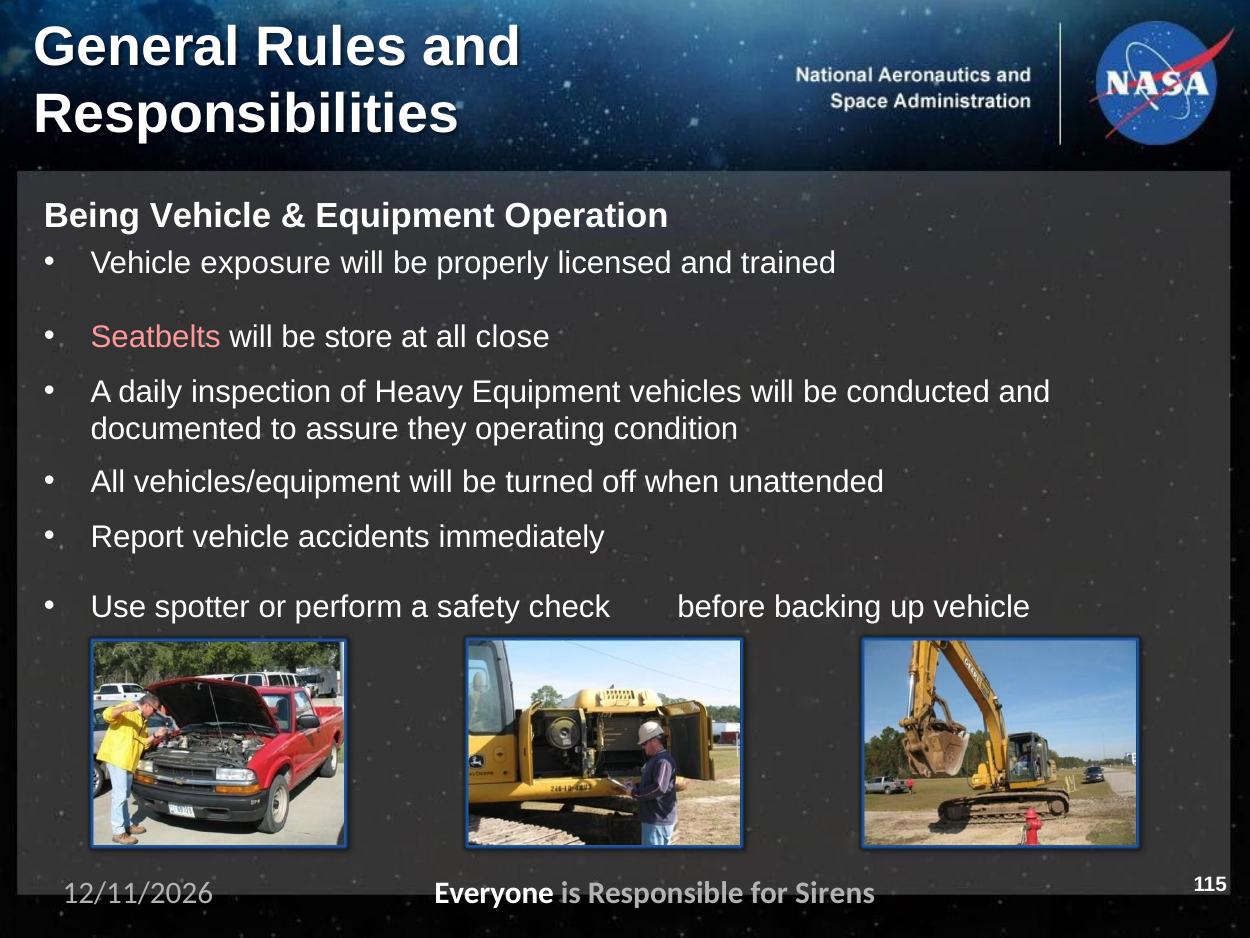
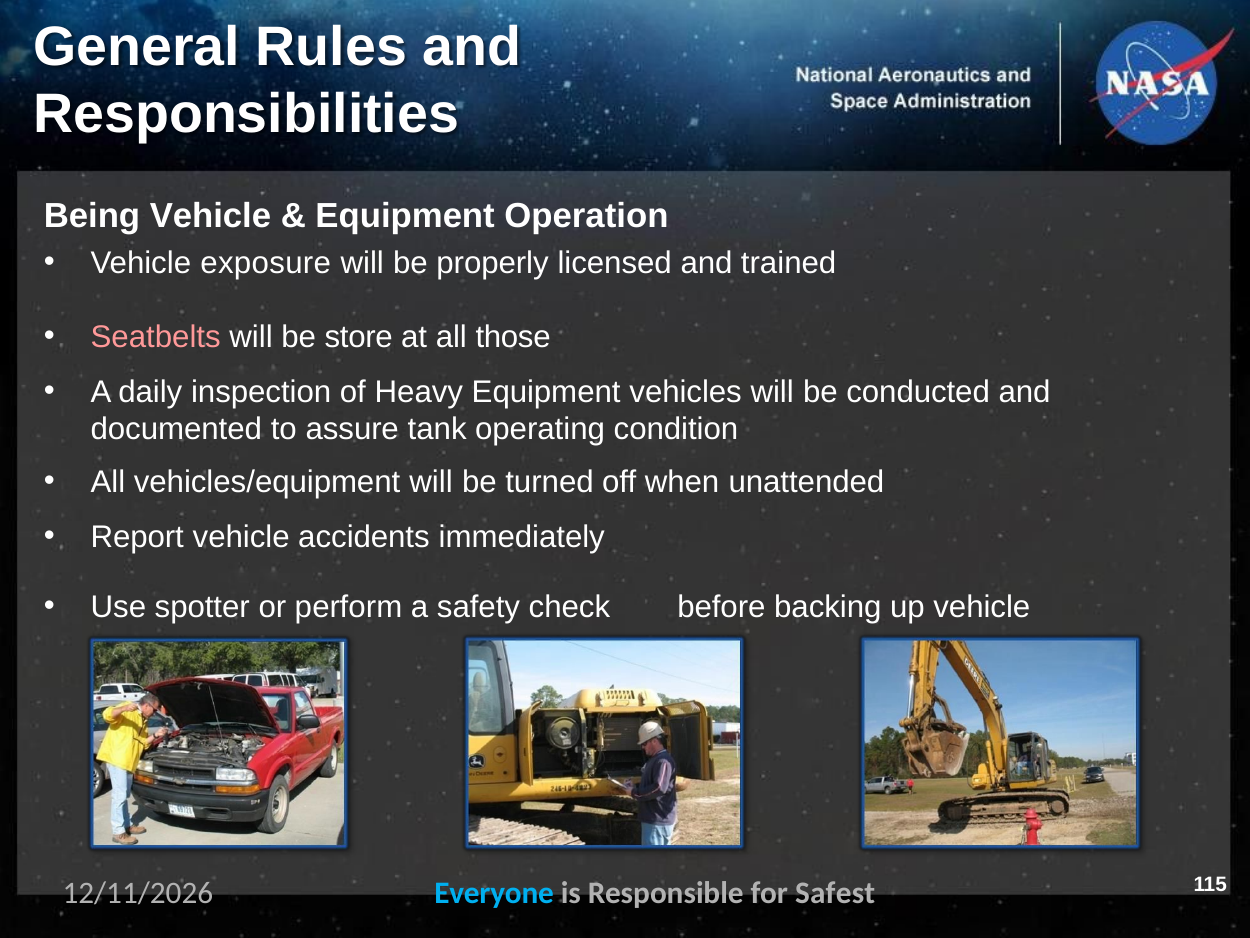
close: close -> those
they: they -> tank
Everyone colour: white -> light blue
Sirens: Sirens -> Safest
